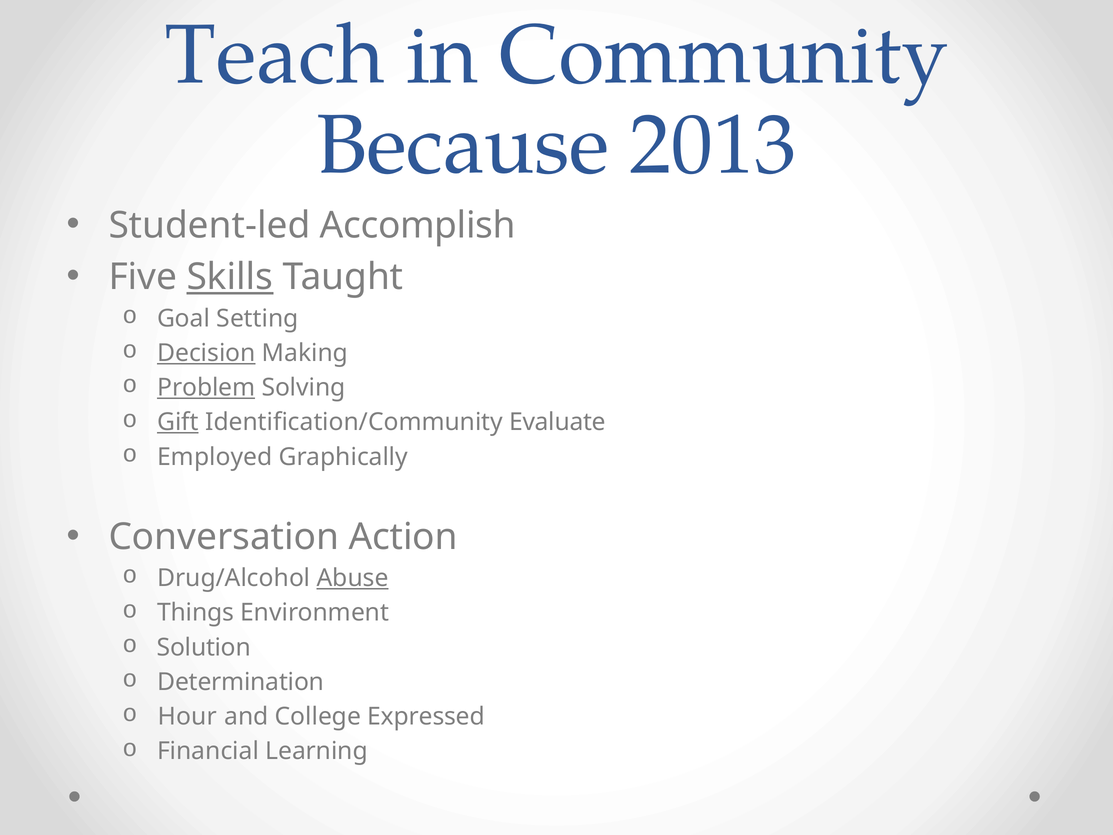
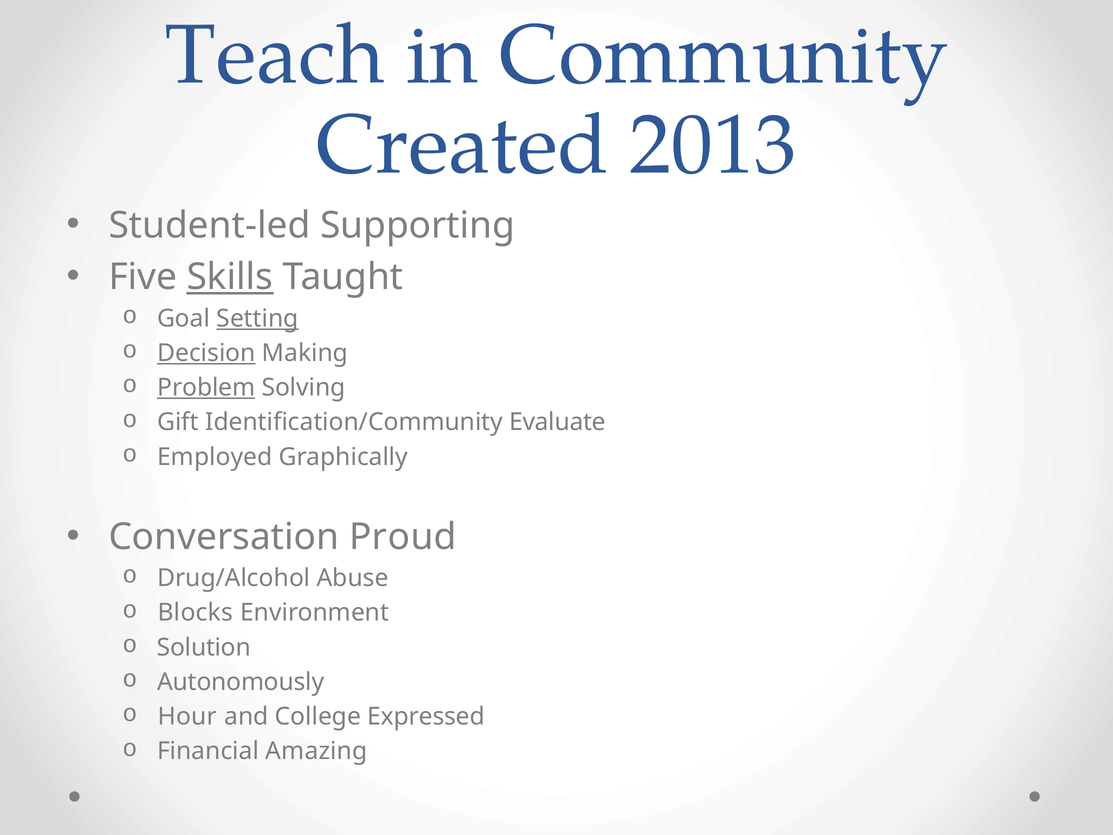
Because: Because -> Created
Accomplish: Accomplish -> Supporting
Setting underline: none -> present
Gift underline: present -> none
Action: Action -> Proud
Abuse underline: present -> none
Things: Things -> Blocks
Determination: Determination -> Autonomously
Learning: Learning -> Amazing
